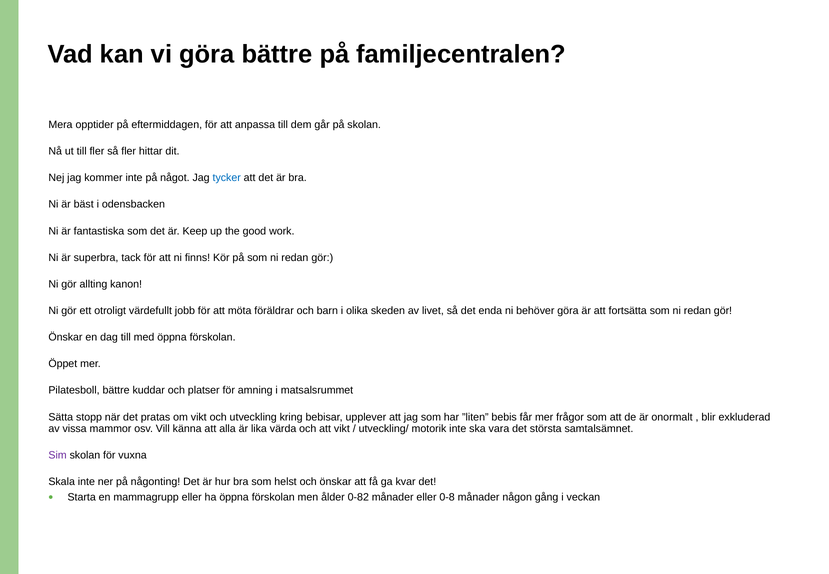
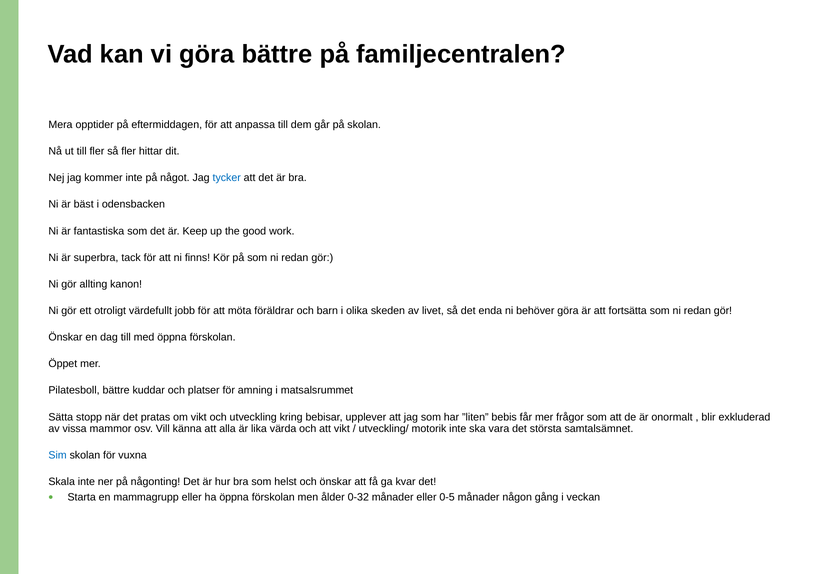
Sim colour: purple -> blue
0-82: 0-82 -> 0-32
0-8: 0-8 -> 0-5
